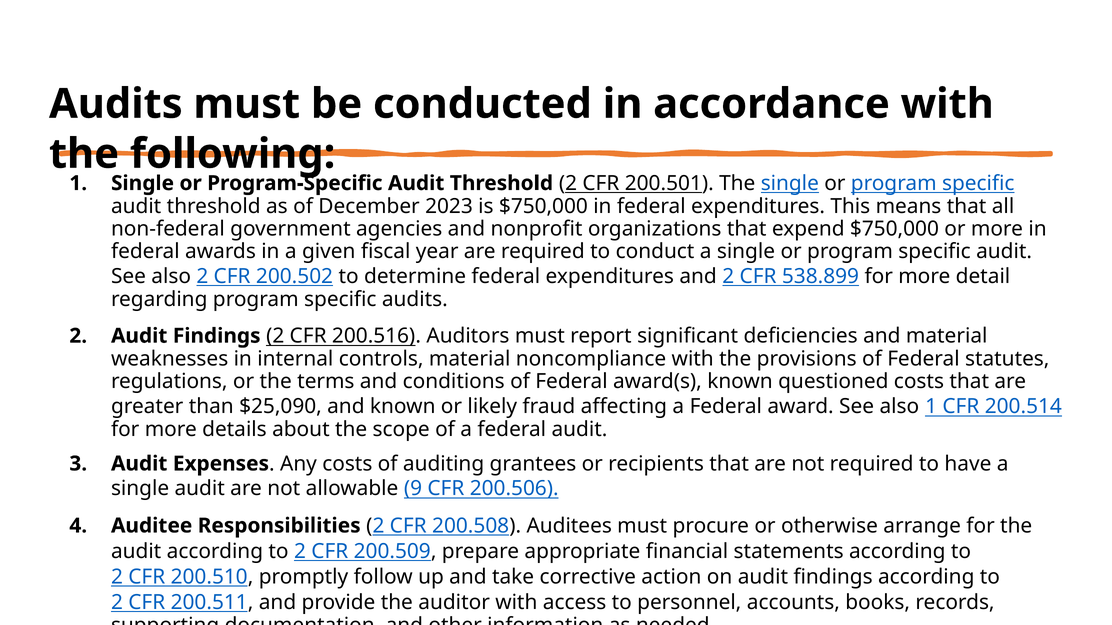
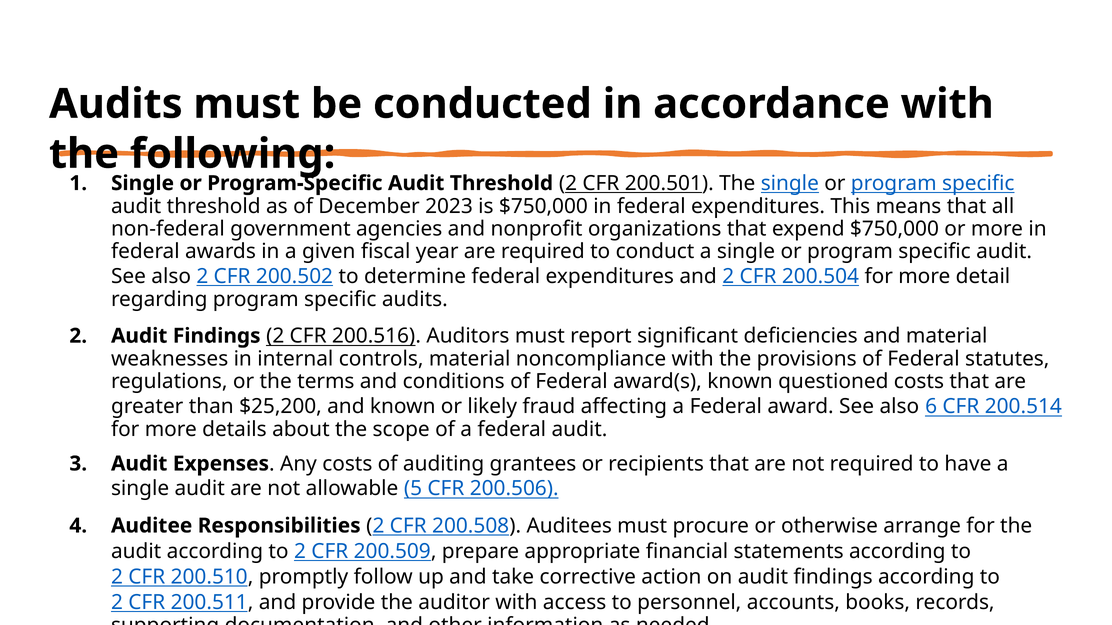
538.899: 538.899 -> 200.504
$25,090: $25,090 -> $25,200
also 1: 1 -> 6
9: 9 -> 5
